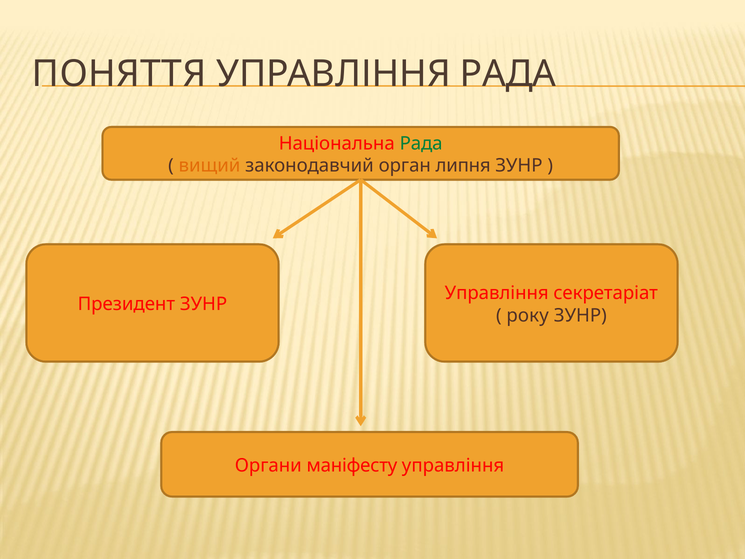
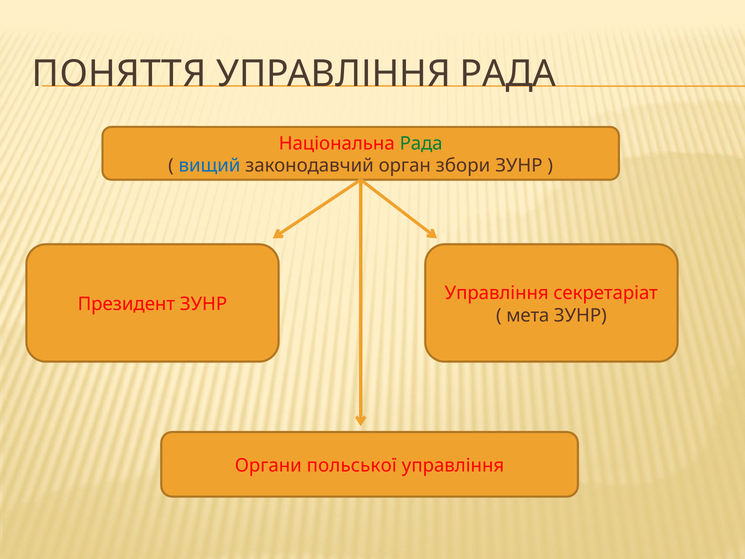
вищий colour: orange -> blue
липня: липня -> збори
року: року -> мета
маніфесту: маніфесту -> польської
